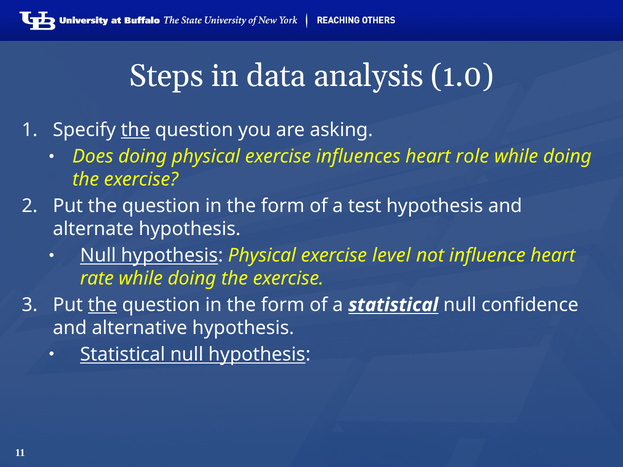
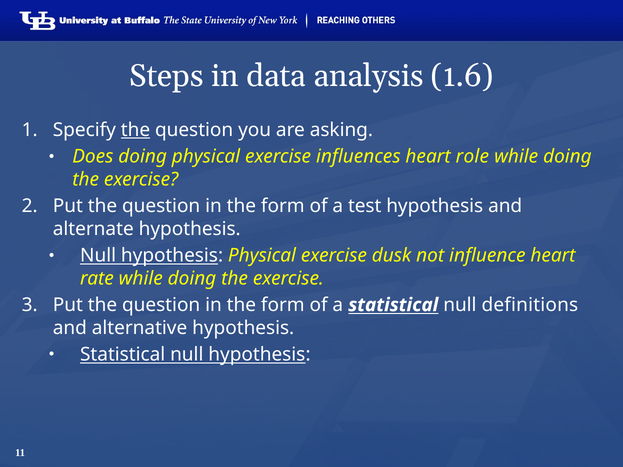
1.0: 1.0 -> 1.6
level: level -> dusk
the at (102, 305) underline: present -> none
confidence: confidence -> definitions
